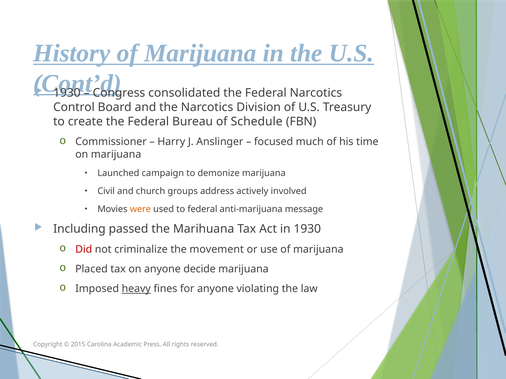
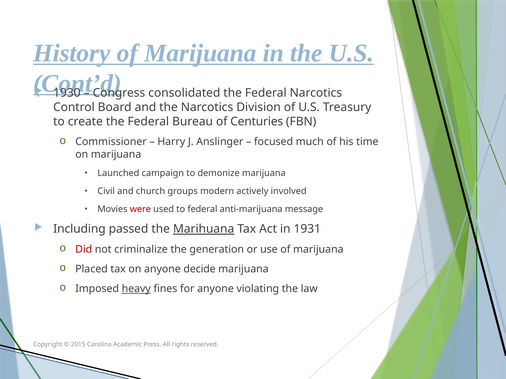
Schedule: Schedule -> Centuries
address: address -> modern
were colour: orange -> red
Marihuana underline: none -> present
in 1930: 1930 -> 1931
movement: movement -> generation
